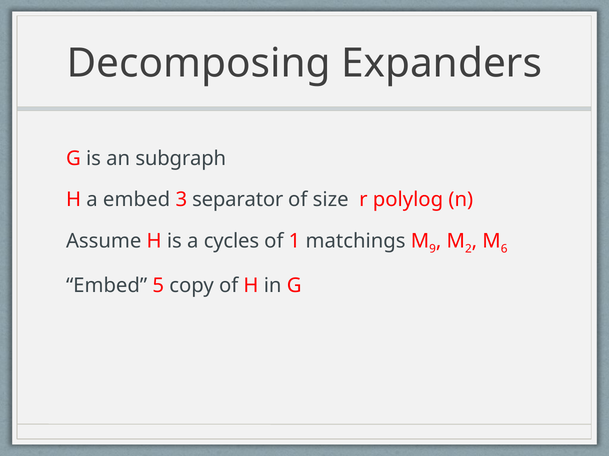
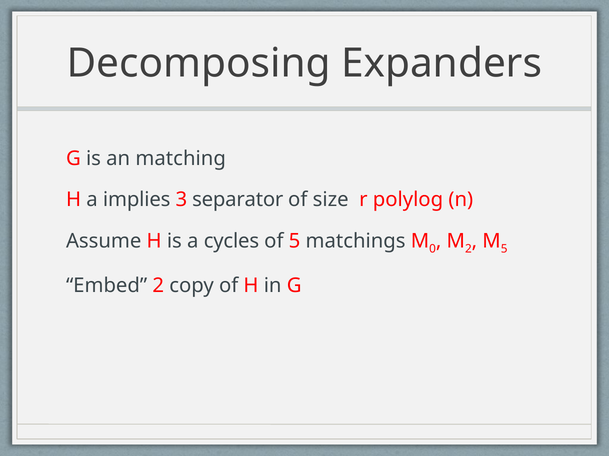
subgraph: subgraph -> matching
a embed: embed -> implies
of 1: 1 -> 5
9: 9 -> 0
6 at (504, 249): 6 -> 5
Embed 5: 5 -> 2
